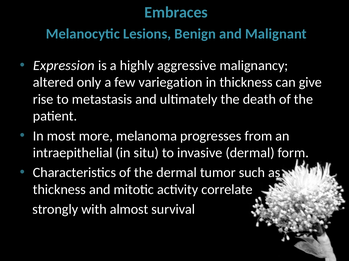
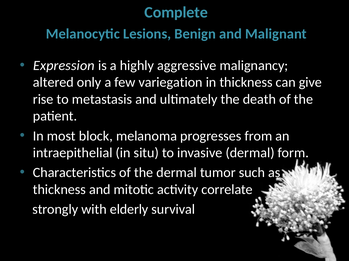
Embraces: Embraces -> Complete
more: more -> block
almost: almost -> elderly
